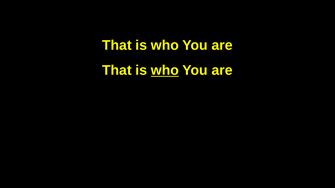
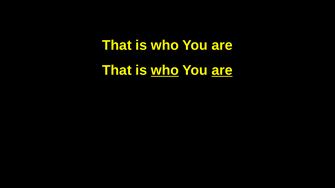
are at (222, 70) underline: none -> present
